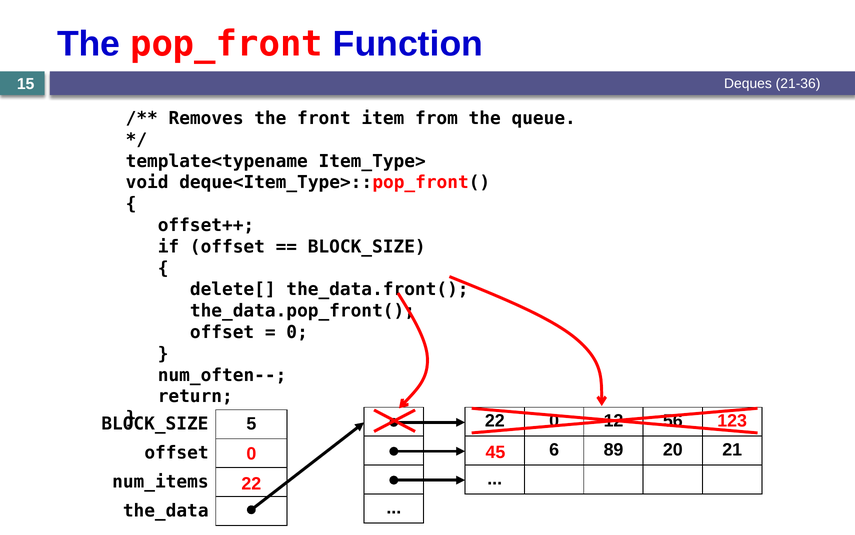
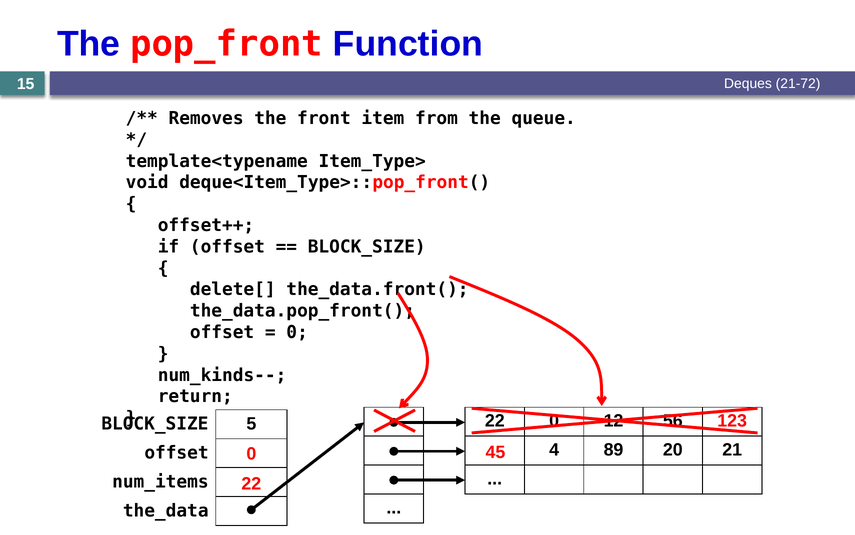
21-36: 21-36 -> 21-72
num_often--: num_often-- -> num_kinds--
6 at (554, 449): 6 -> 4
